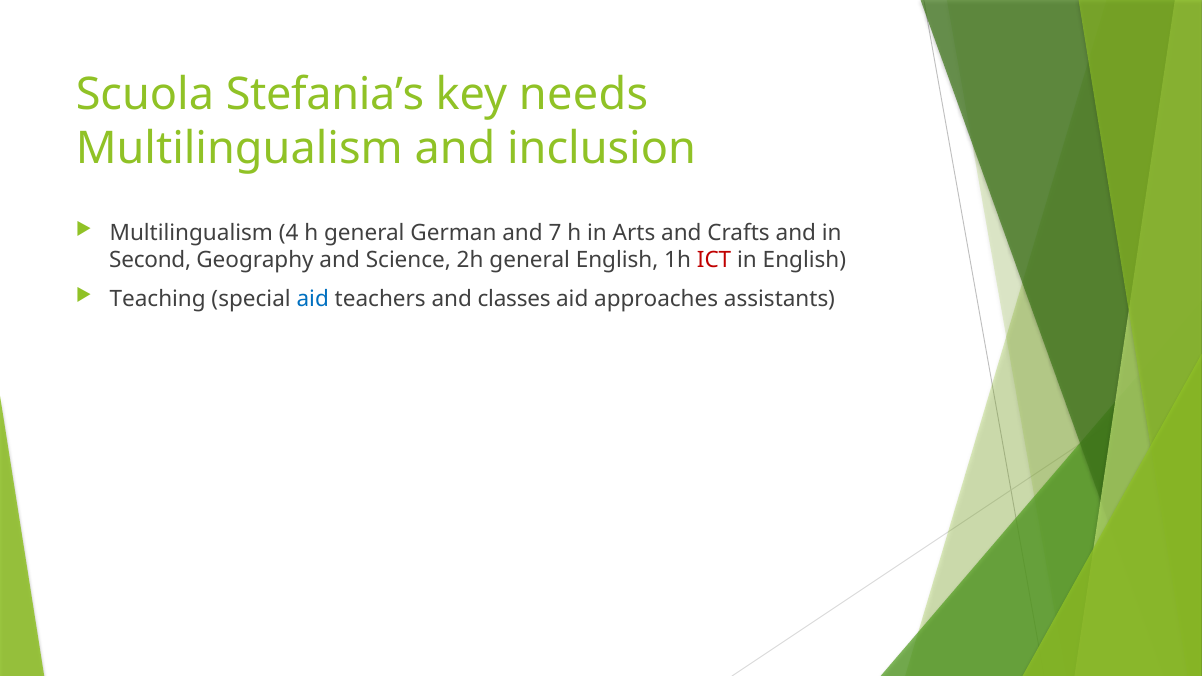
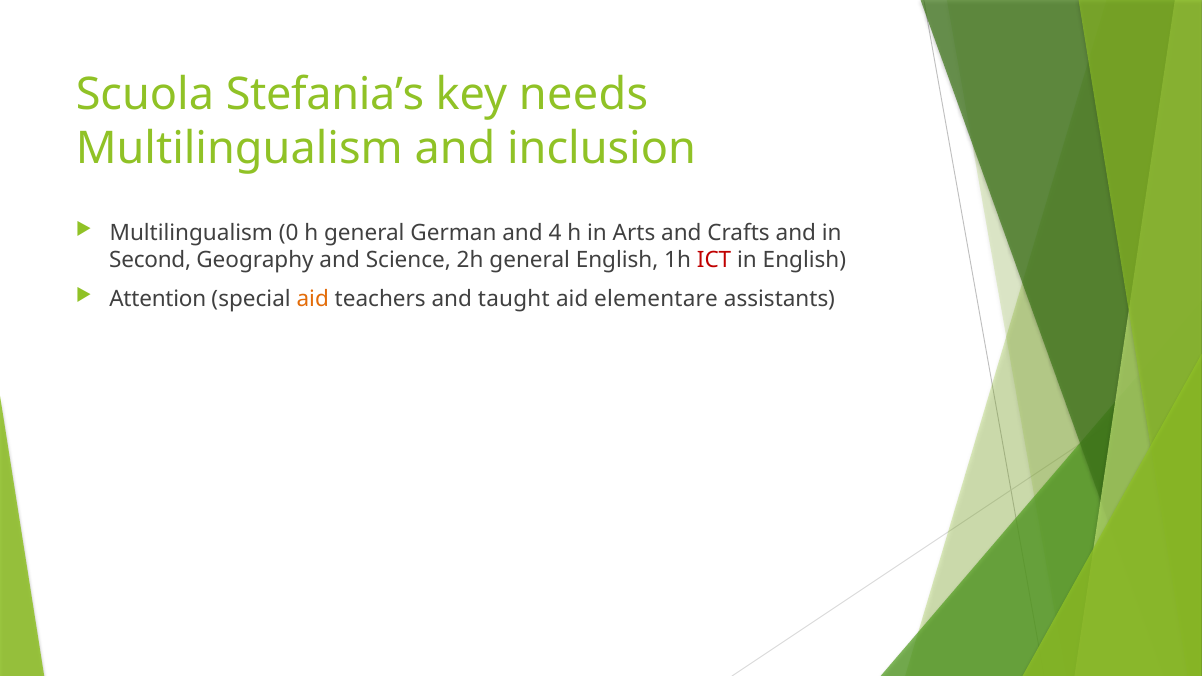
4: 4 -> 0
7: 7 -> 4
Teaching: Teaching -> Attention
aid at (313, 299) colour: blue -> orange
classes: classes -> taught
approaches: approaches -> elementare
